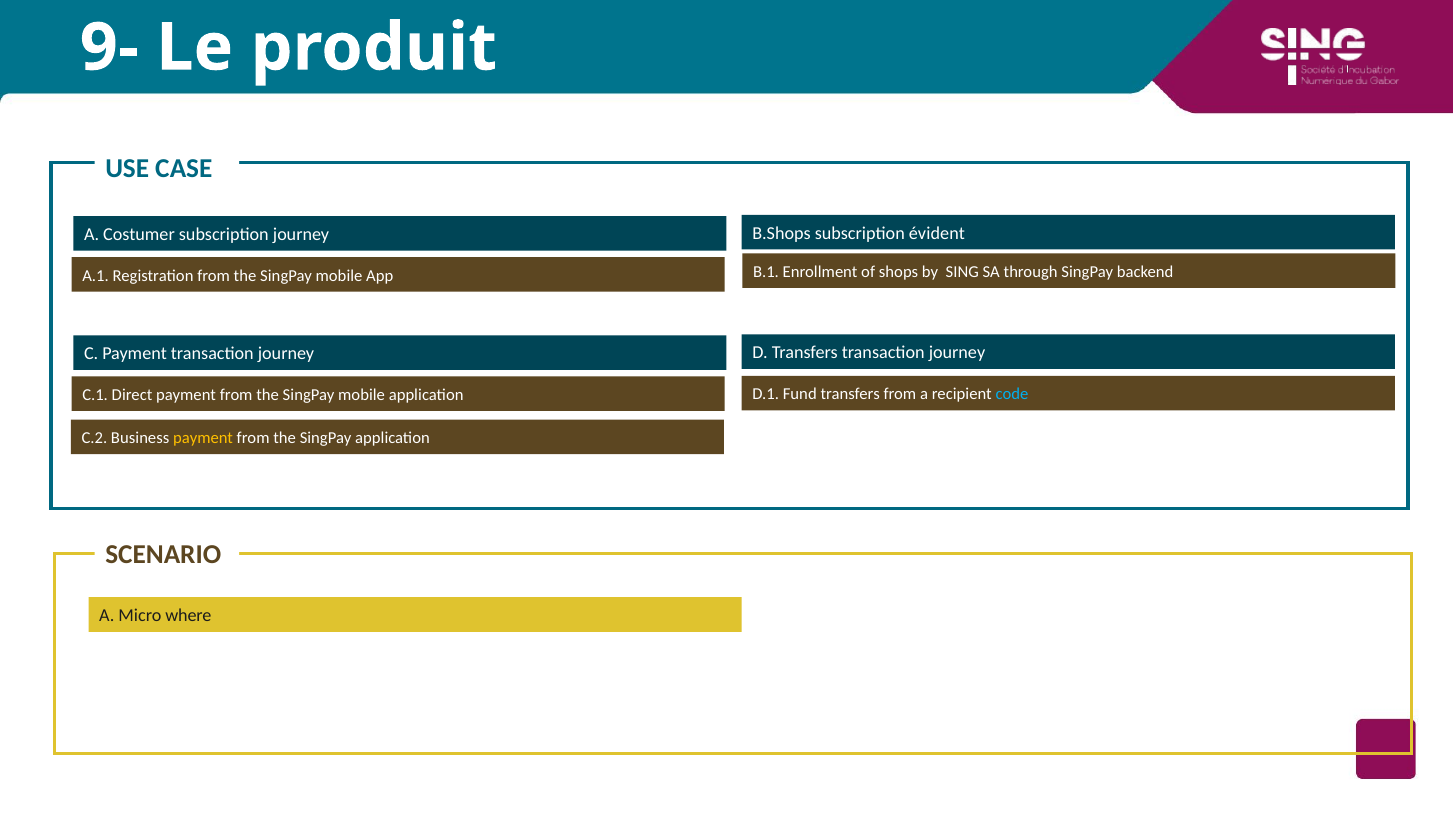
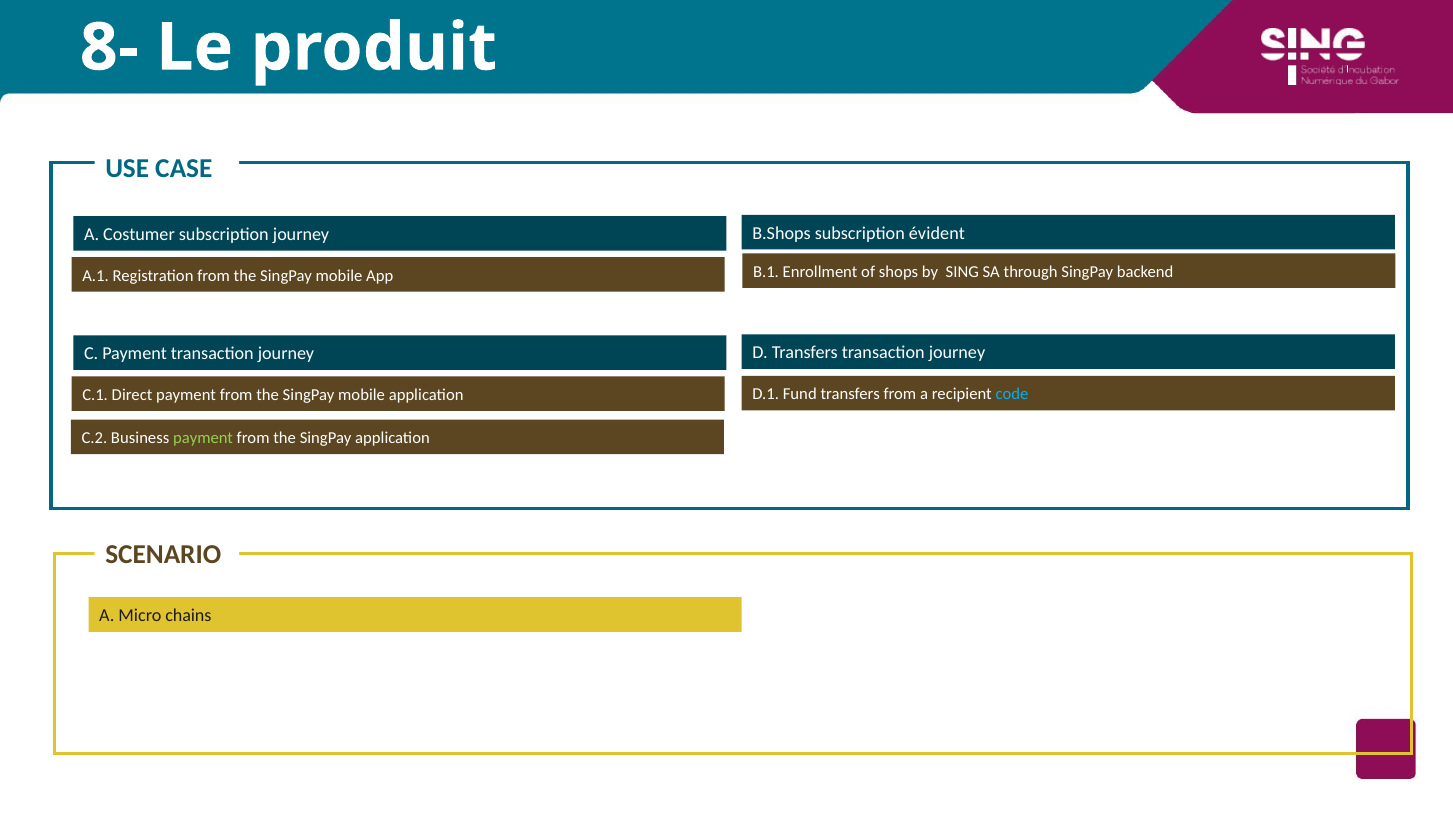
9-: 9- -> 8-
payment at (203, 438) colour: yellow -> light green
where: where -> chains
